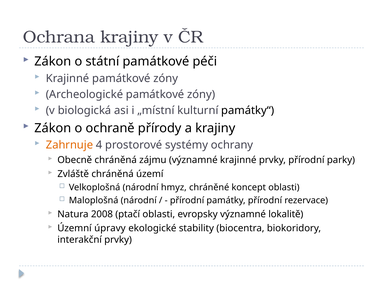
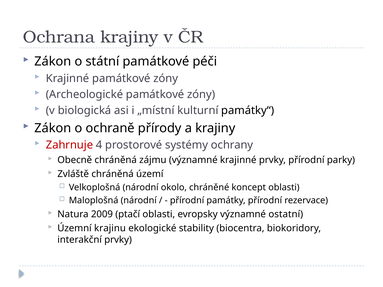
Zahrnuje colour: orange -> red
hmyz: hmyz -> okolo
2008: 2008 -> 2009
lokalitě: lokalitě -> ostatní
úpravy: úpravy -> krajinu
